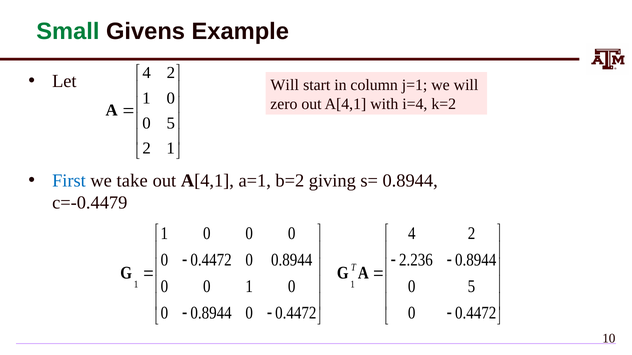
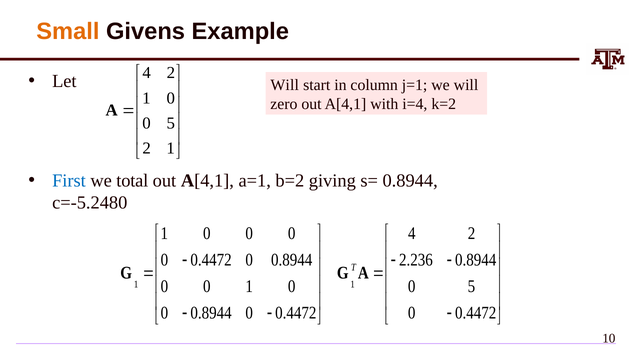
Small colour: green -> orange
take: take -> total
c=-0.4479: c=-0.4479 -> c=-5.2480
